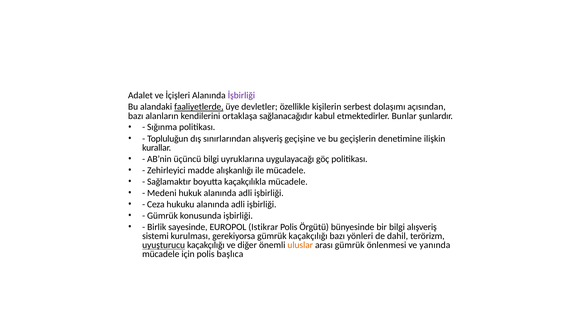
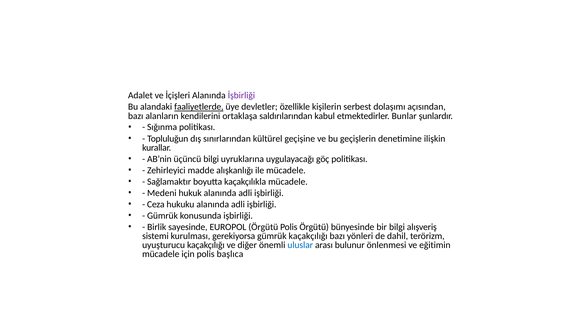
sağlanacağıdır: sağlanacağıdır -> saldırılarından
sınırlarından alışveriş: alışveriş -> kültürel
EUROPOL Istikrar: Istikrar -> Örgütü
uyuşturucu underline: present -> none
uluslar colour: orange -> blue
arası gümrük: gümrük -> bulunur
yanında: yanında -> eğitimin
